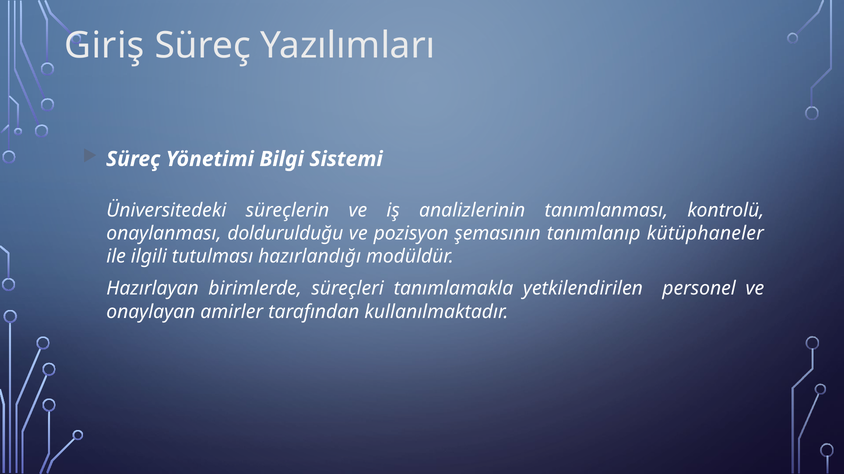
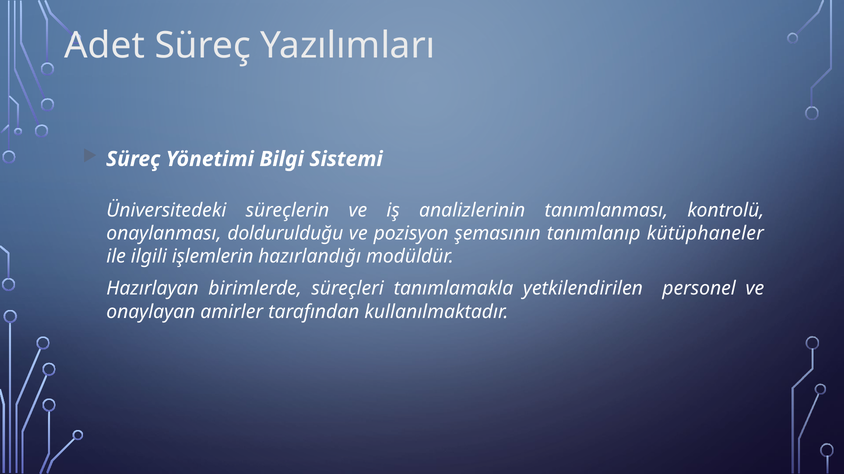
Giriş: Giriş -> Adet
tutulması: tutulması -> işlemlerin
